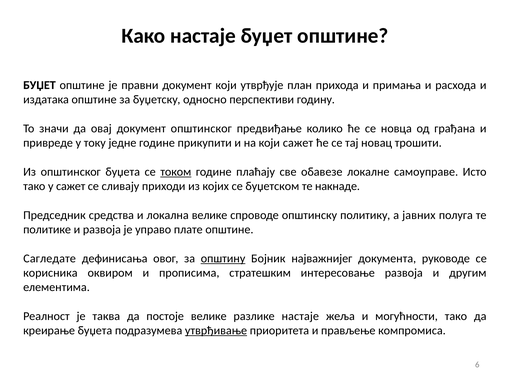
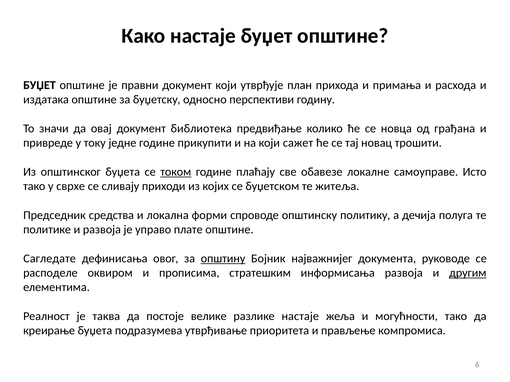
документ општинског: општинског -> библиотека
у сажет: сажет -> сврхе
накнаде: накнаде -> житеља
локална велике: велике -> форми
јавних: јавних -> дечија
корисника: корисника -> расподеле
интересовање: интересовање -> информисања
другим underline: none -> present
утврђивање underline: present -> none
